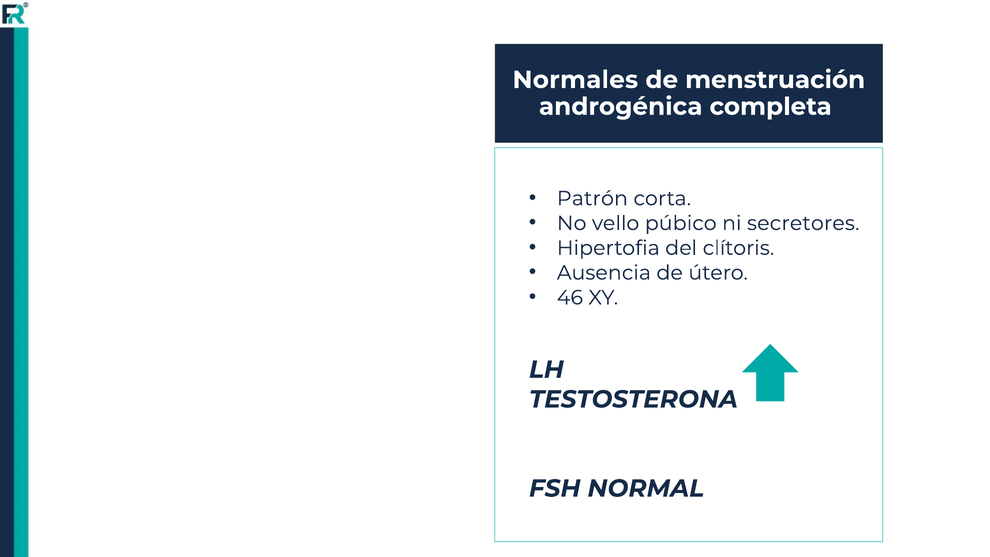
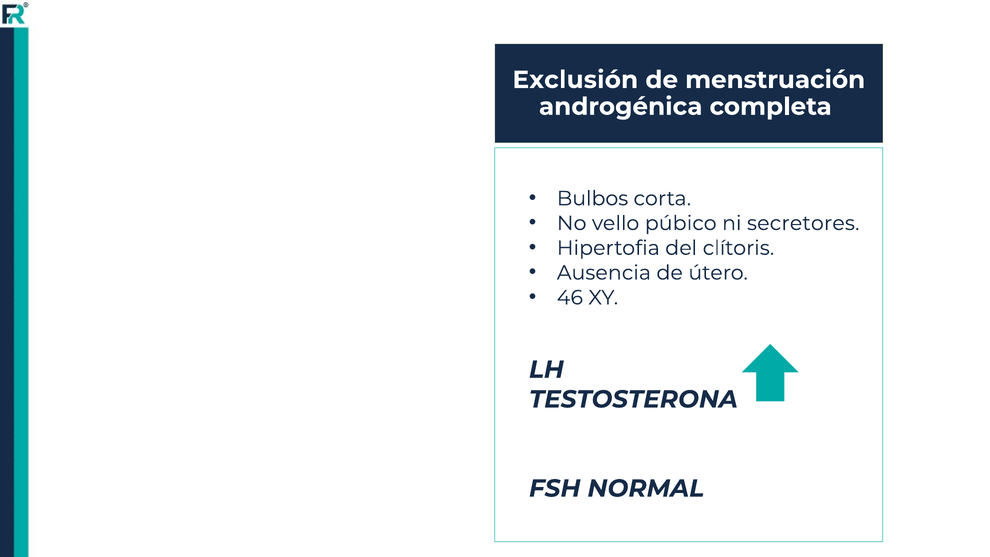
Normales: Normales -> Exclusión
Patrón: Patrón -> Bulbos
